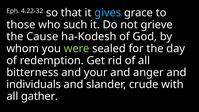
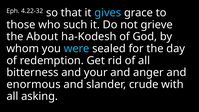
Cause: Cause -> About
were colour: light green -> light blue
individuals: individuals -> enormous
gather: gather -> asking
